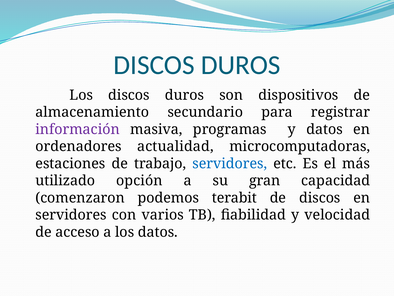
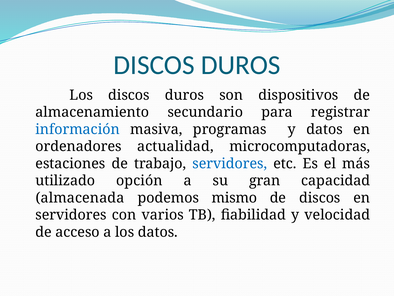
información colour: purple -> blue
comenzaron: comenzaron -> almacenada
terabit: terabit -> mismo
